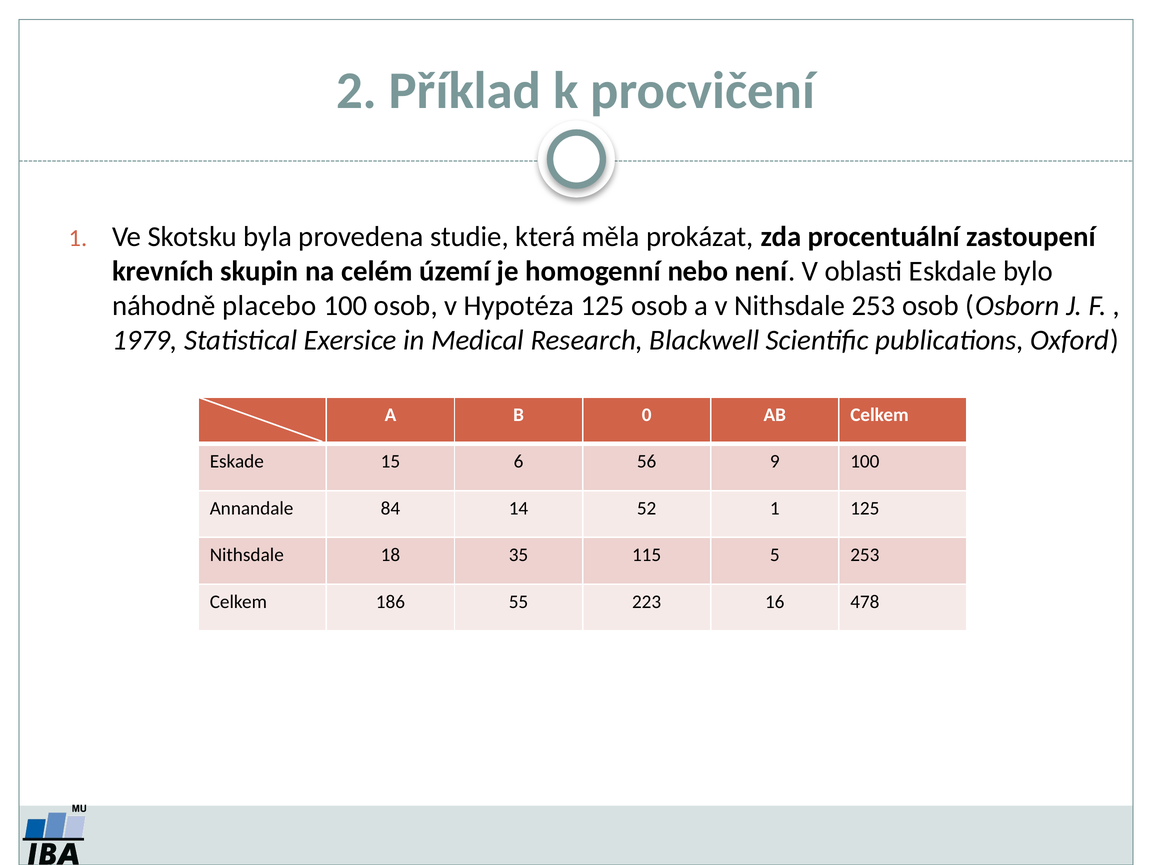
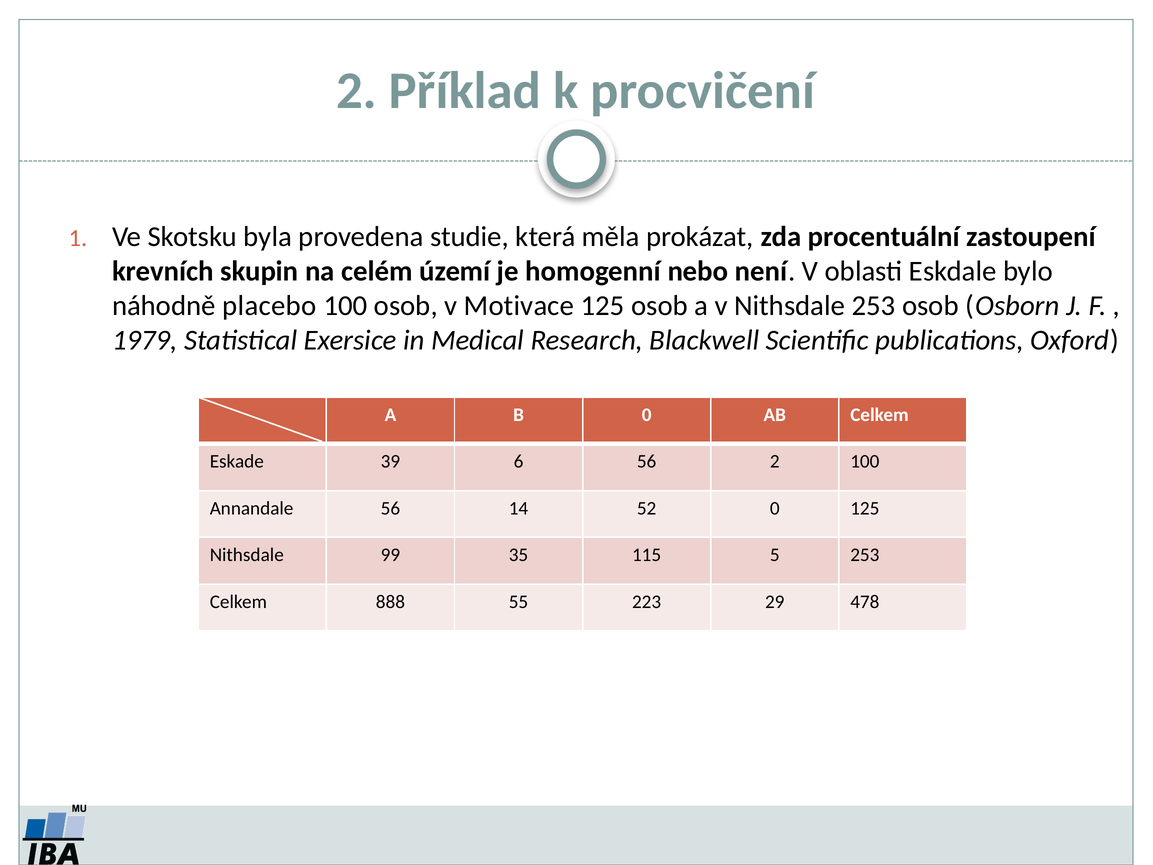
Hypotéza: Hypotéza -> Motivace
15: 15 -> 39
56 9: 9 -> 2
Annandale 84: 84 -> 56
52 1: 1 -> 0
18: 18 -> 99
186: 186 -> 888
16: 16 -> 29
